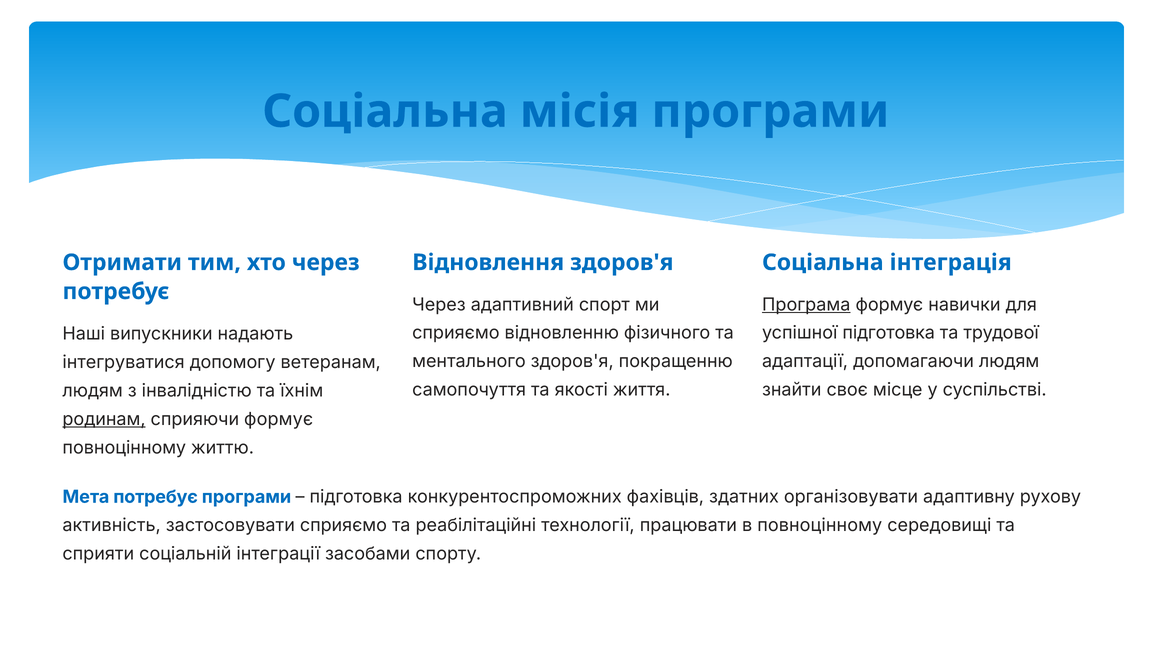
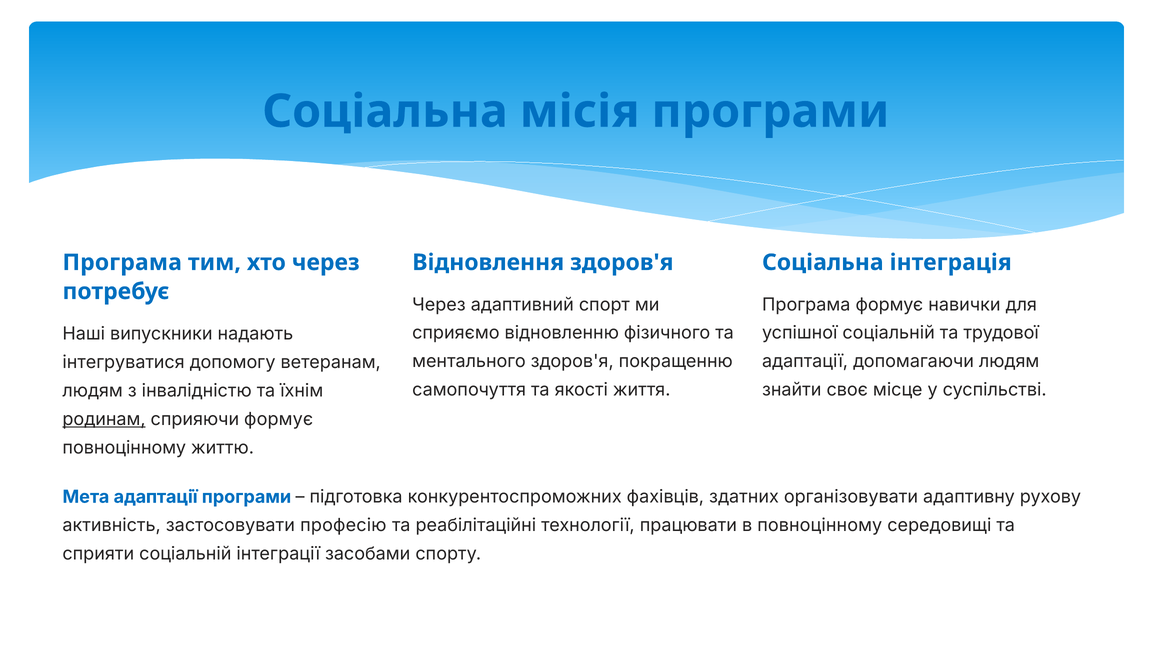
Отримати at (122, 262): Отримати -> Програма
Програма at (806, 305) underline: present -> none
успішної підготовка: підготовка -> соціальній
Мета потребує: потребує -> адаптації
застосовувати сприяємо: сприяємо -> професію
